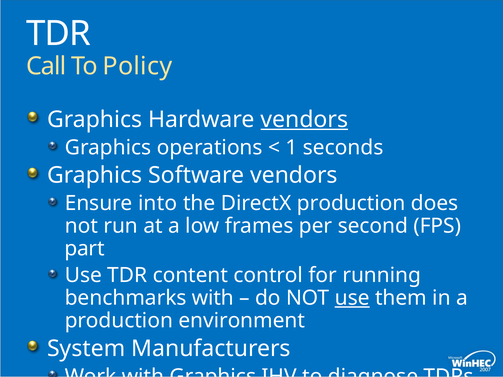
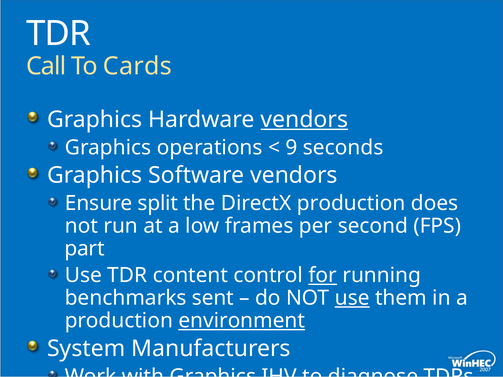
Policy: Policy -> Cards
1: 1 -> 9
into: into -> split
for underline: none -> present
benchmarks with: with -> sent
environment underline: none -> present
